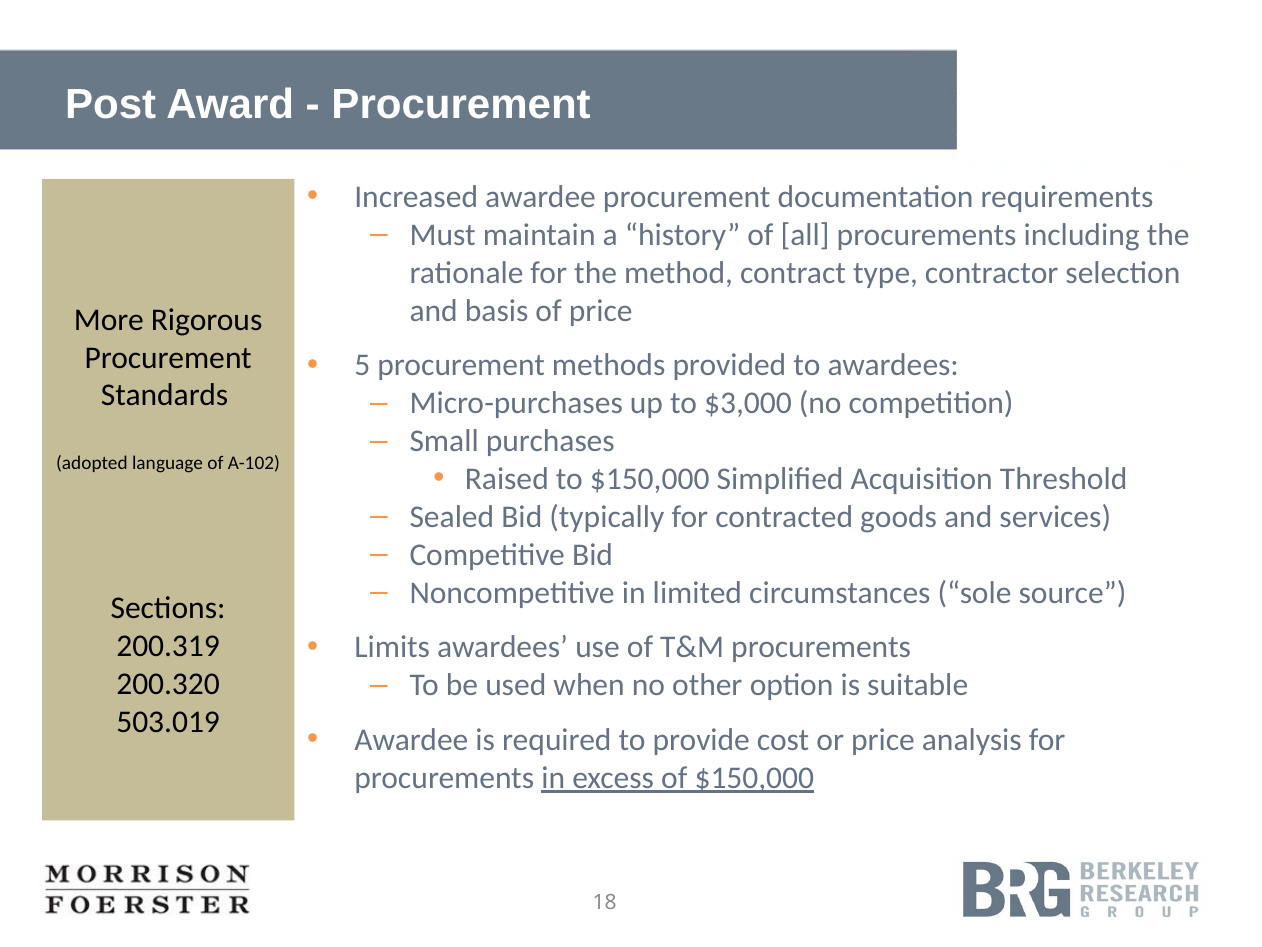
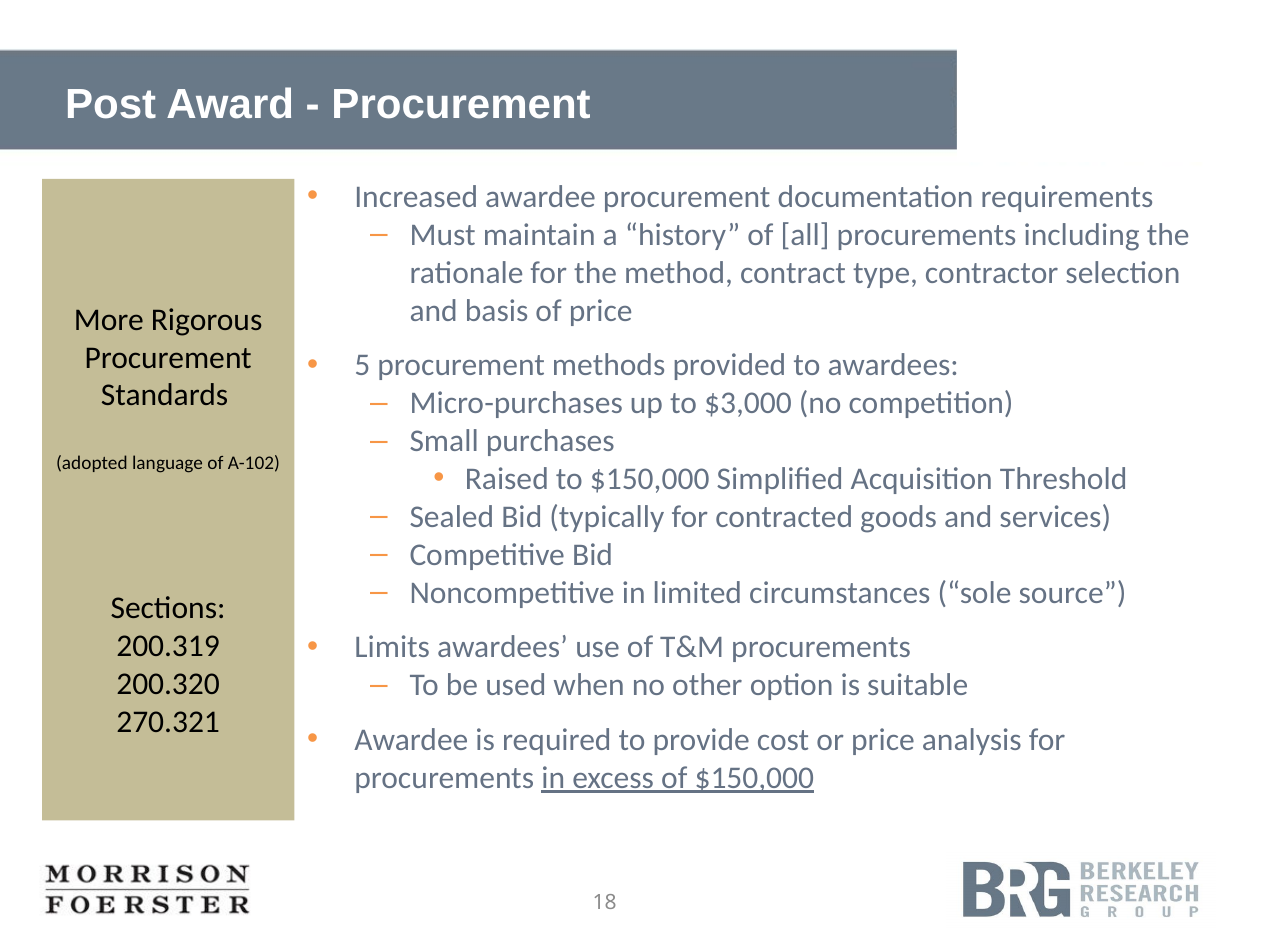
503.019: 503.019 -> 270.321
